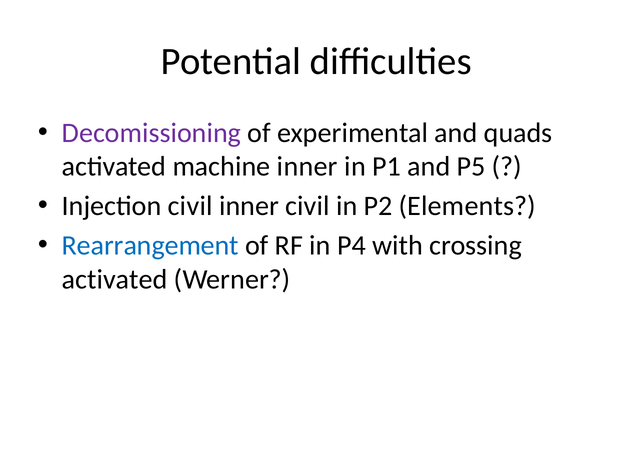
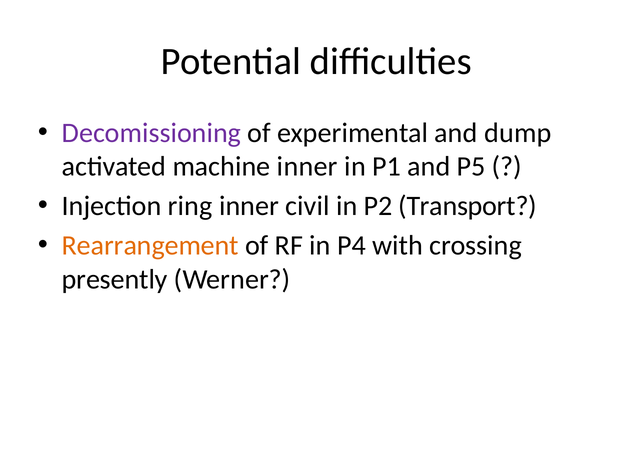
quads: quads -> dump
Injection civil: civil -> ring
Elements: Elements -> Transport
Rearrangement colour: blue -> orange
activated at (115, 279): activated -> presently
